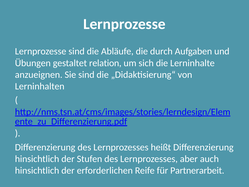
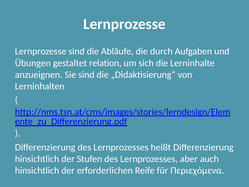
Partnerarbeit: Partnerarbeit -> Περιεχόμενα
